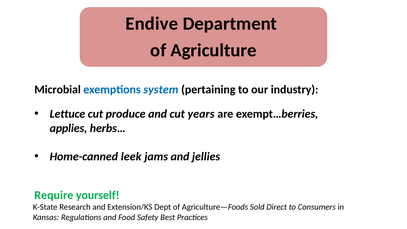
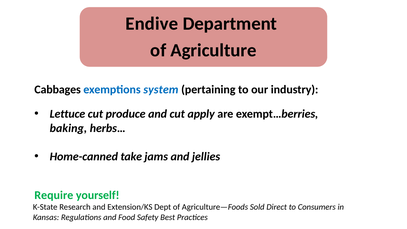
Microbial: Microbial -> Cabbages
years: years -> apply
applies: applies -> baking
leek: leek -> take
